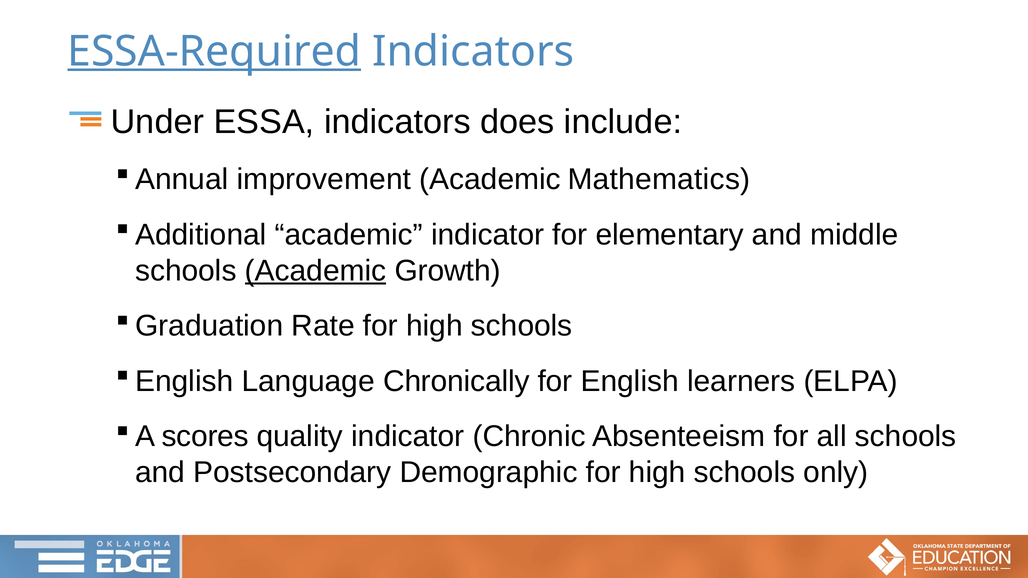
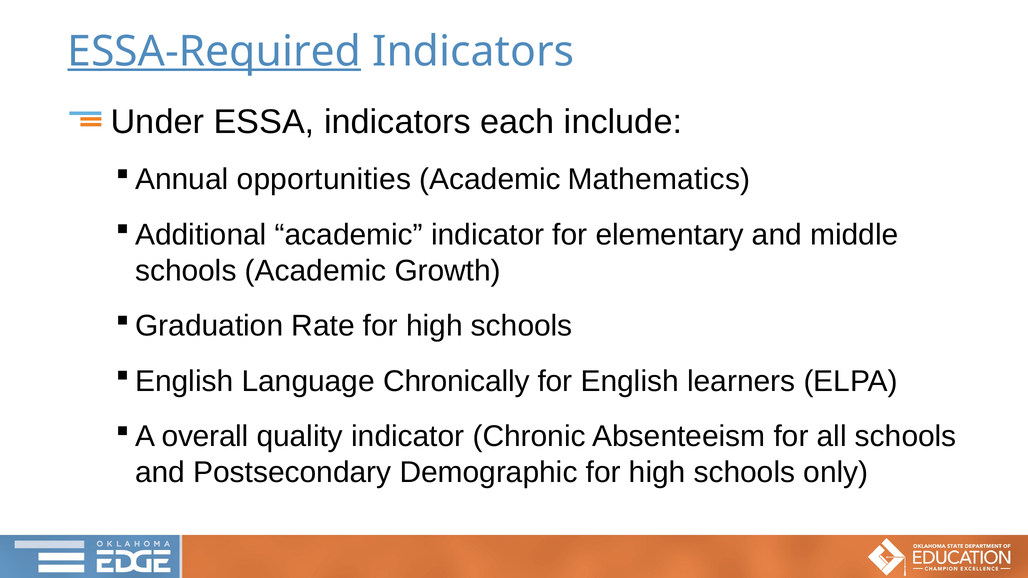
does: does -> each
improvement: improvement -> opportunities
Academic at (316, 271) underline: present -> none
scores: scores -> overall
